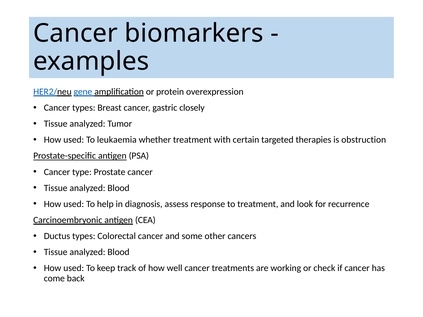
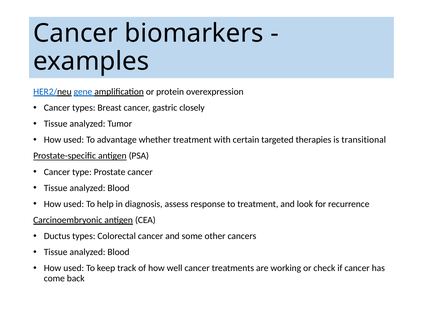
leukaemia: leukaemia -> advantage
obstruction: obstruction -> transitional
